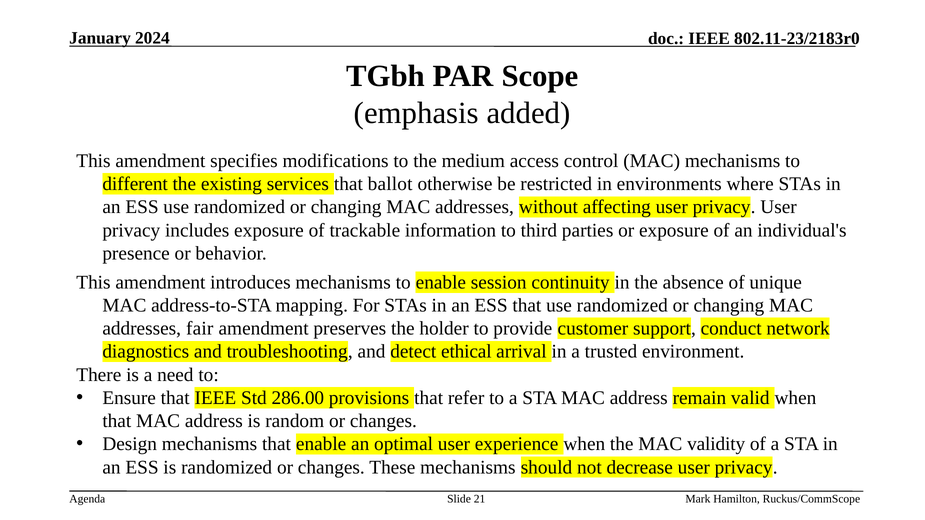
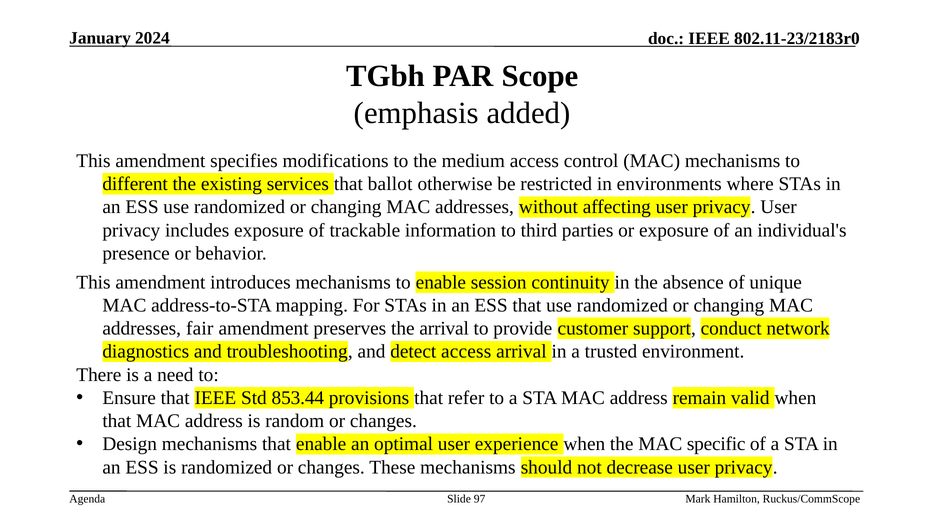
the holder: holder -> arrival
detect ethical: ethical -> access
286.00: 286.00 -> 853.44
validity: validity -> specific
21: 21 -> 97
